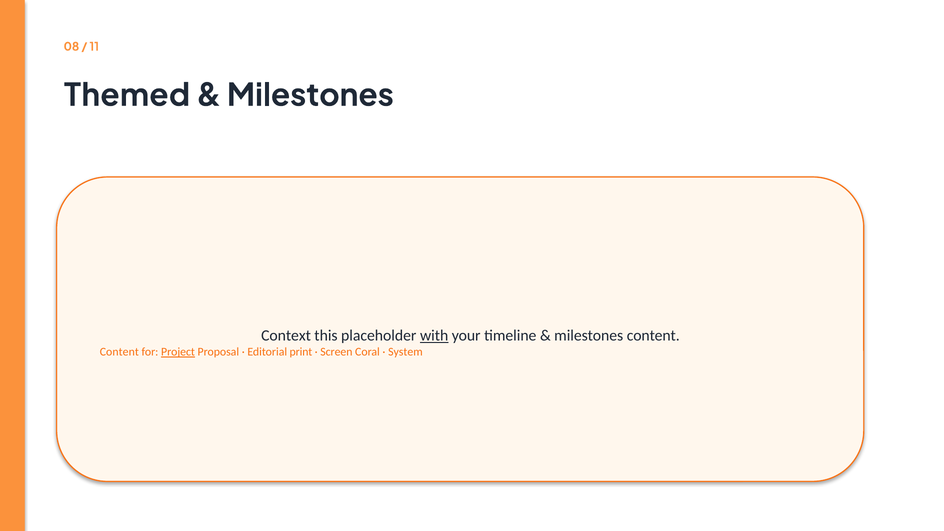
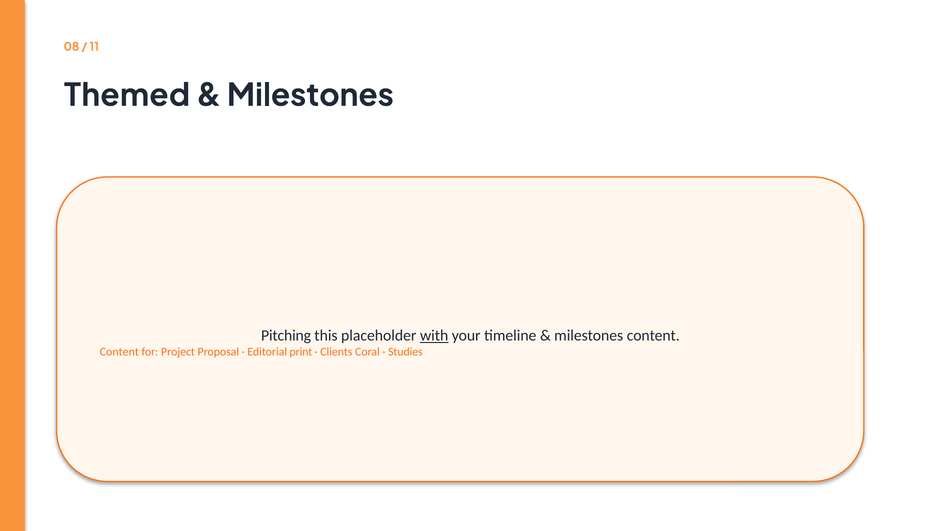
Context: Context -> Pitching
Project underline: present -> none
Screen: Screen -> Clients
System: System -> Studies
